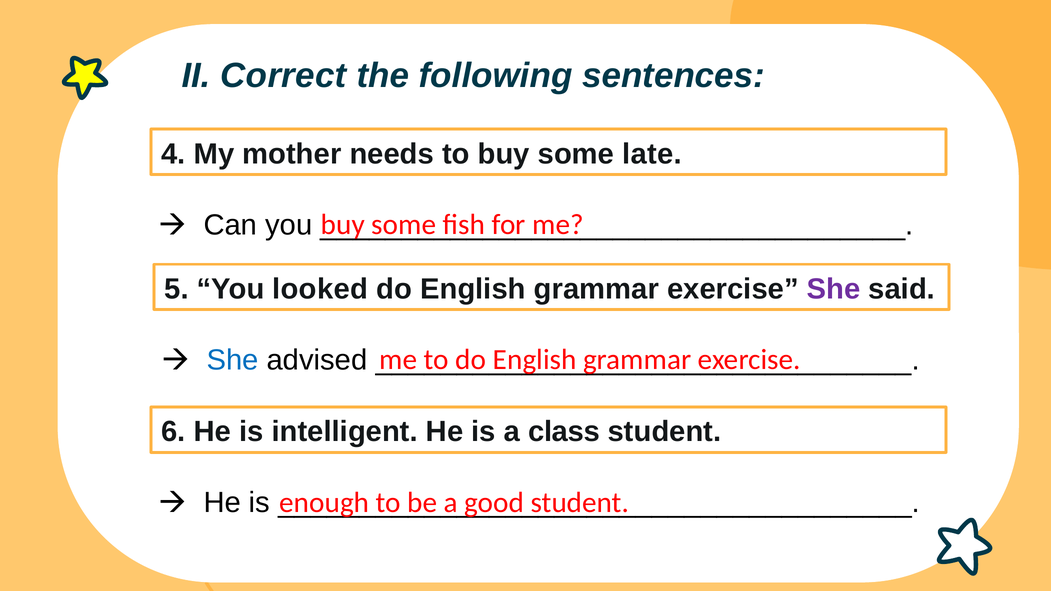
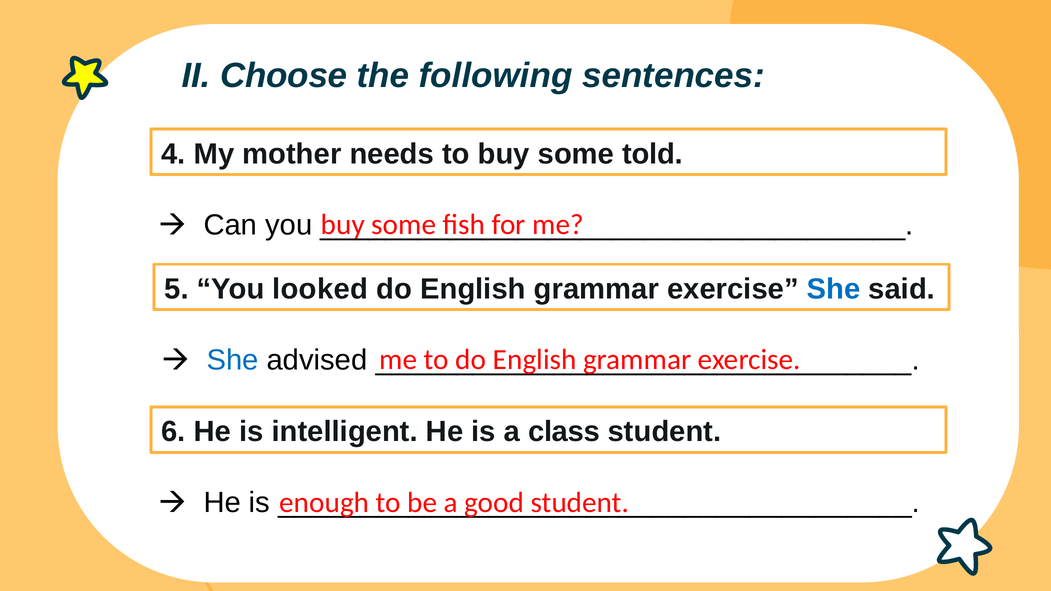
Correct: Correct -> Choose
late: late -> told
She at (834, 289) colour: purple -> blue
